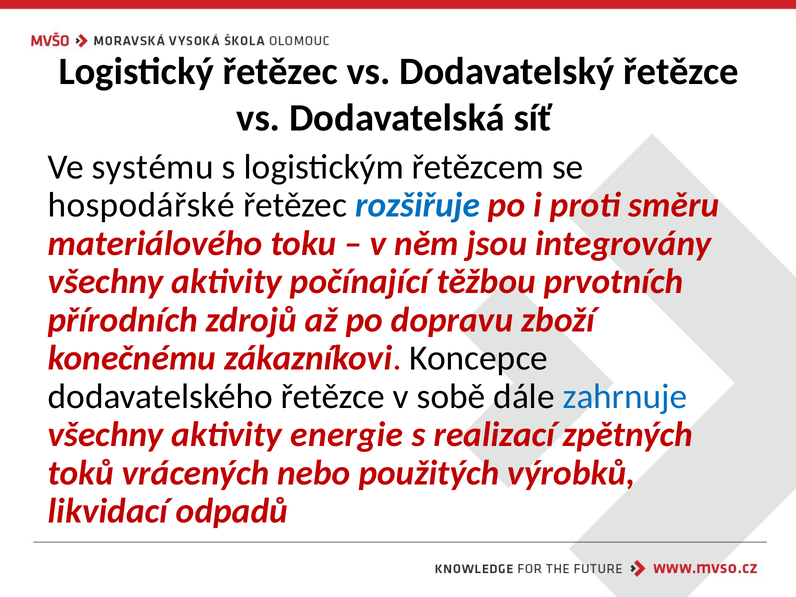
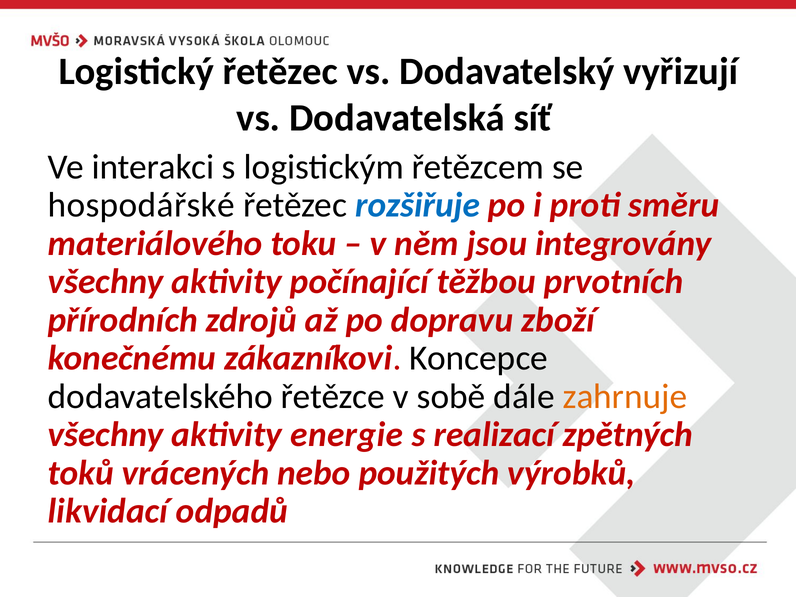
Dodavatelský řetězce: řetězce -> vyřizují
systému: systému -> interakci
zahrnuje colour: blue -> orange
